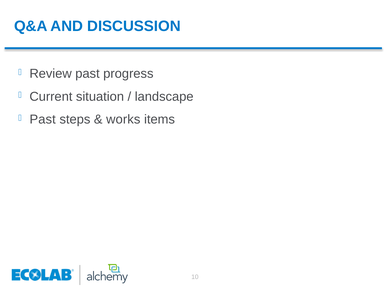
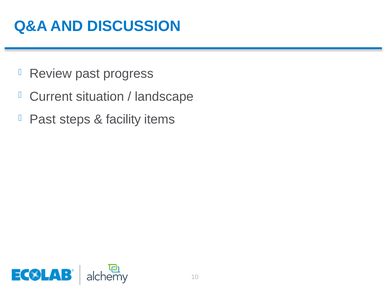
works: works -> facility
